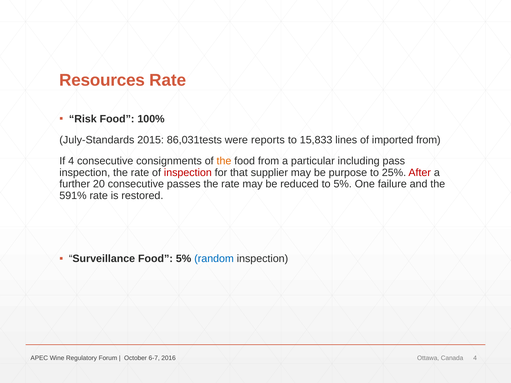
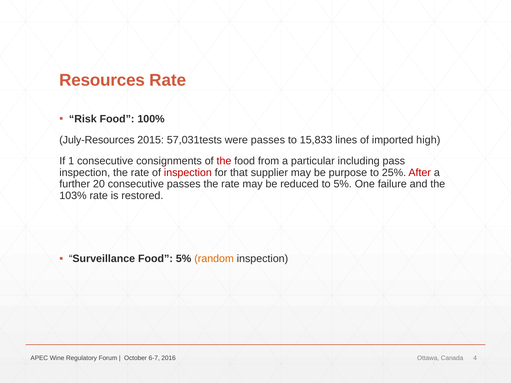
July-Standards: July-Standards -> July-Resources
86,031tests: 86,031tests -> 57,031tests
were reports: reports -> passes
imported from: from -> high
If 4: 4 -> 1
the at (224, 161) colour: orange -> red
591%: 591% -> 103%
random colour: blue -> orange
